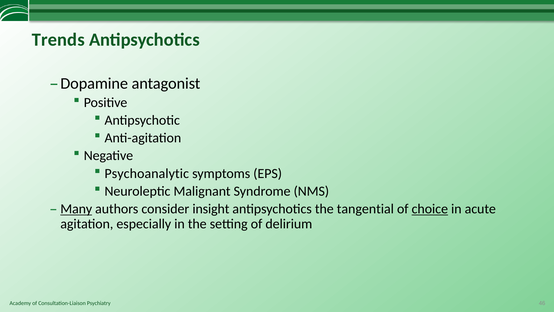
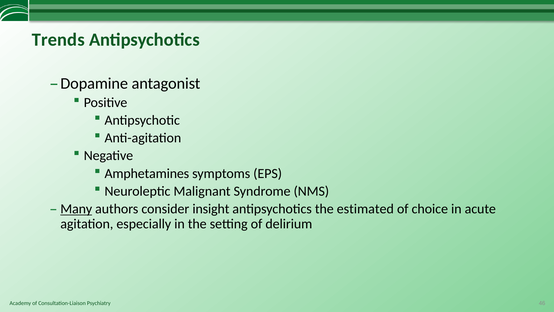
Psychoanalytic: Psychoanalytic -> Amphetamines
tangential: tangential -> estimated
choice underline: present -> none
